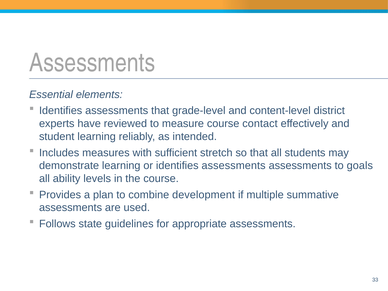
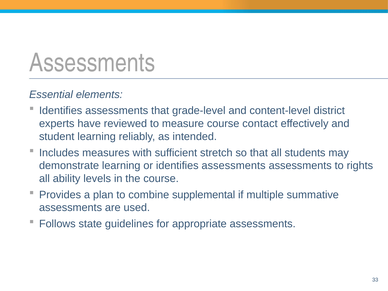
goals: goals -> rights
development: development -> supplemental
